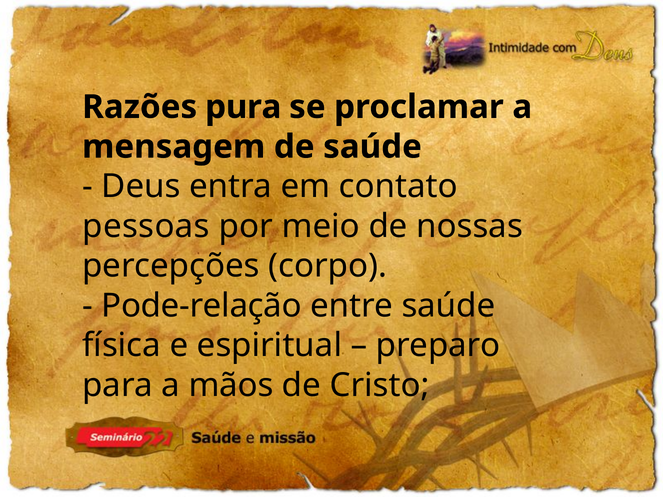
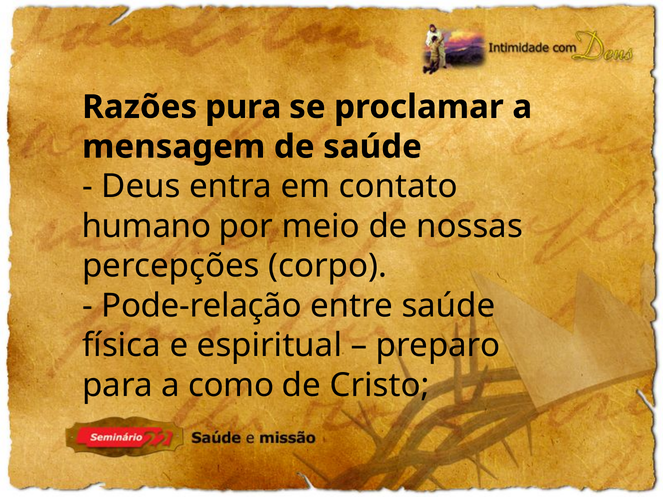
pessoas: pessoas -> humano
mãos: mãos -> como
